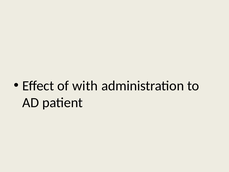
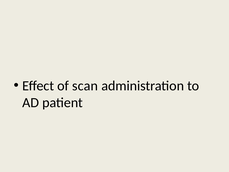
with: with -> scan
